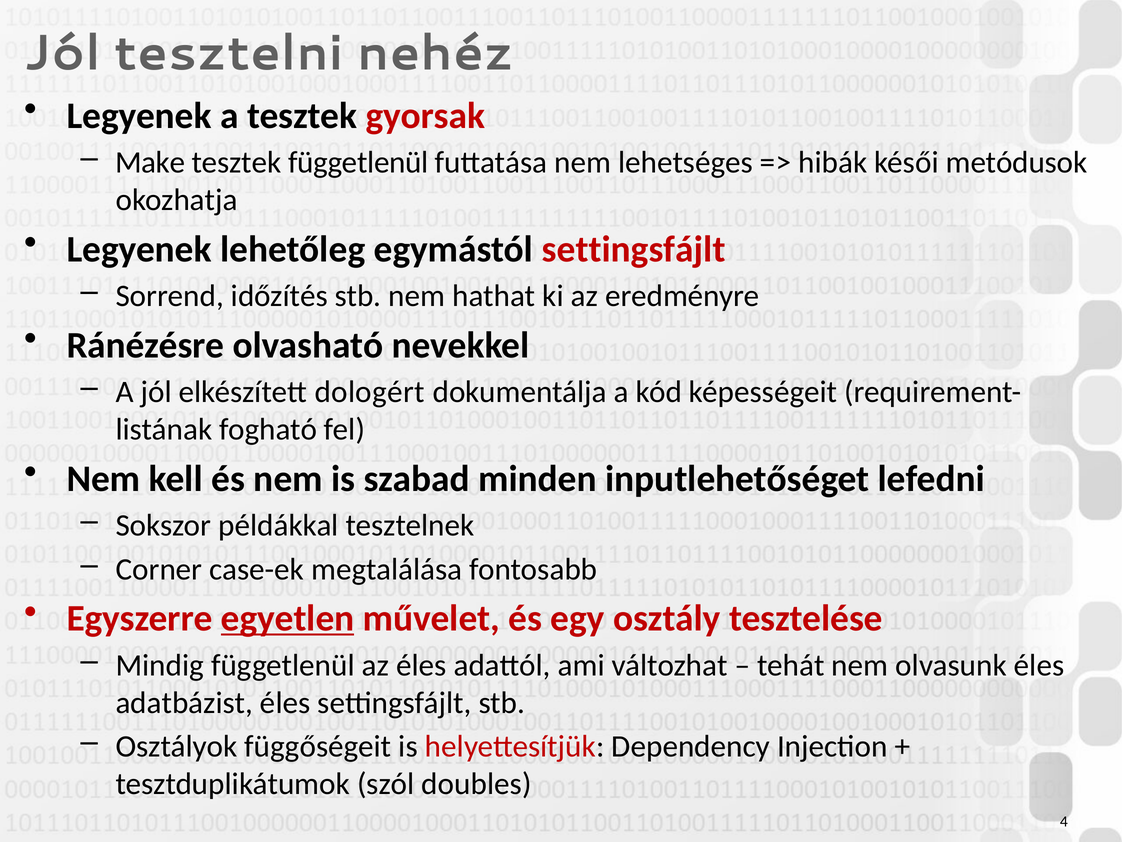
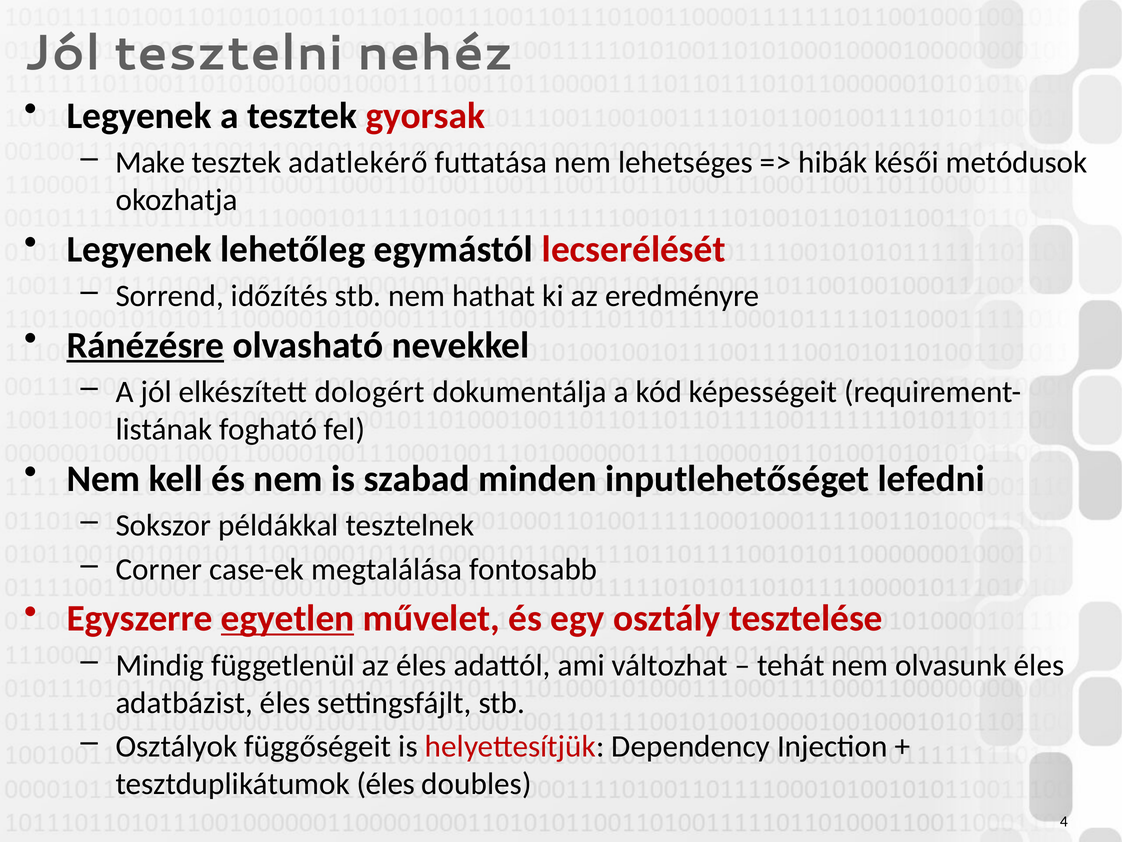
tesztek függetlenül: függetlenül -> adatlekérő
egymástól settingsfájlt: settingsfájlt -> lecserélését
Ránézésre underline: none -> present
tesztduplikátumok szól: szól -> éles
